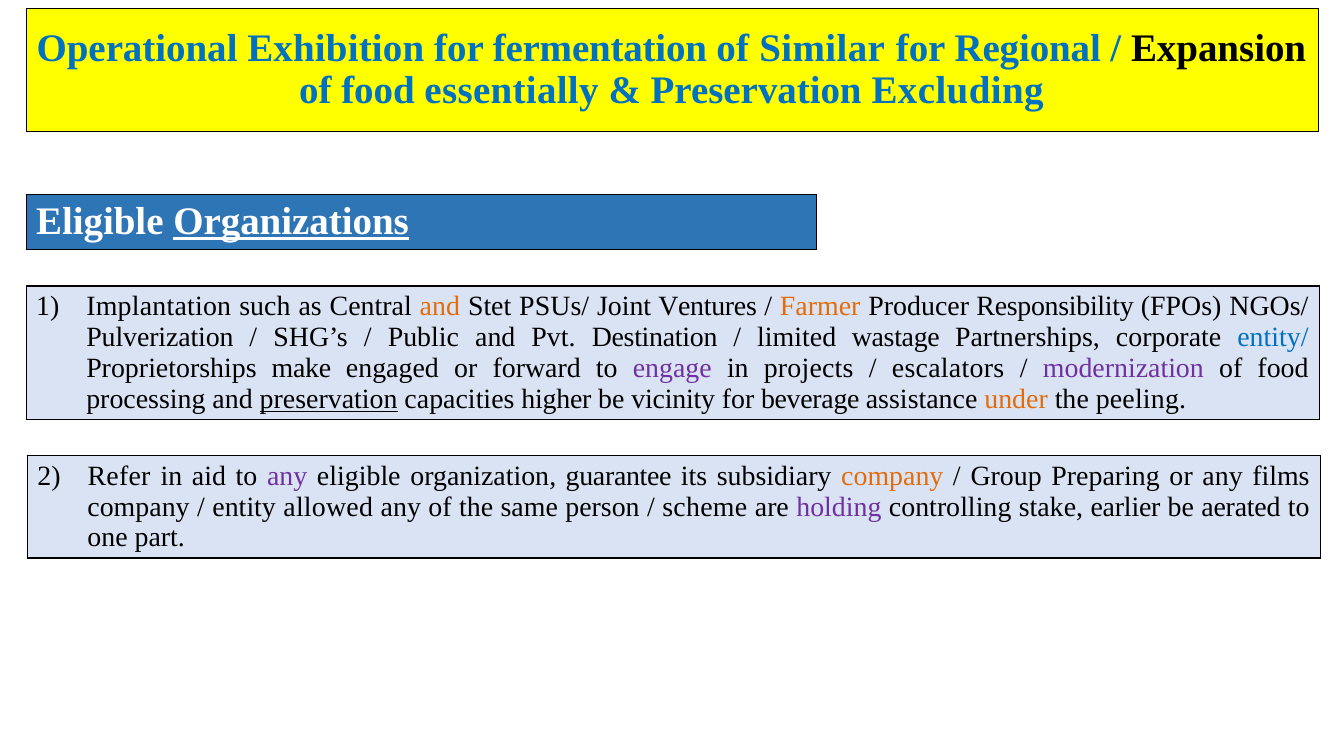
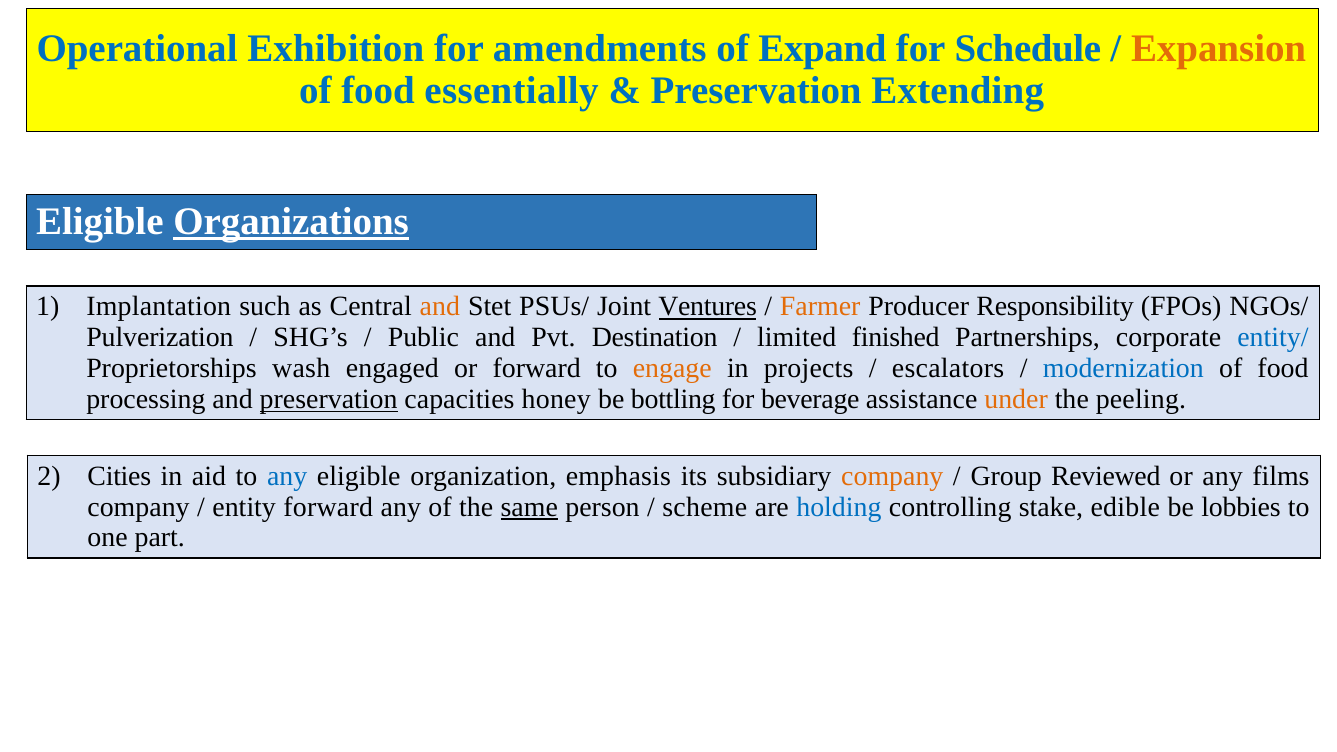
fermentation: fermentation -> amendments
Similar: Similar -> Expand
Regional: Regional -> Schedule
Expansion colour: black -> orange
Excluding: Excluding -> Extending
Ventures underline: none -> present
wastage: wastage -> finished
make: make -> wash
engage colour: purple -> orange
modernization colour: purple -> blue
higher: higher -> honey
vicinity: vicinity -> bottling
Refer: Refer -> Cities
any at (287, 476) colour: purple -> blue
guarantee: guarantee -> emphasis
Preparing: Preparing -> Reviewed
entity allowed: allowed -> forward
same underline: none -> present
holding colour: purple -> blue
earlier: earlier -> edible
aerated: aerated -> lobbies
